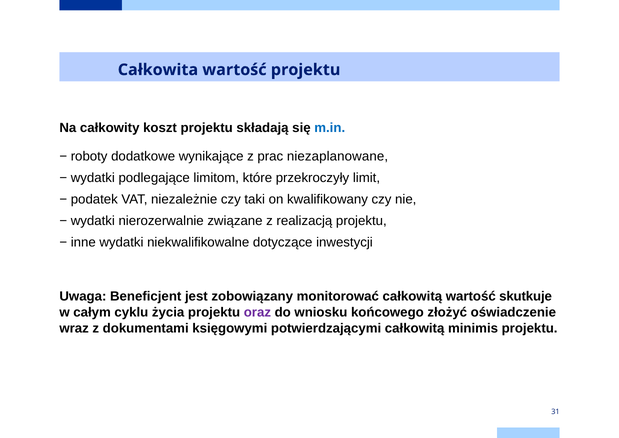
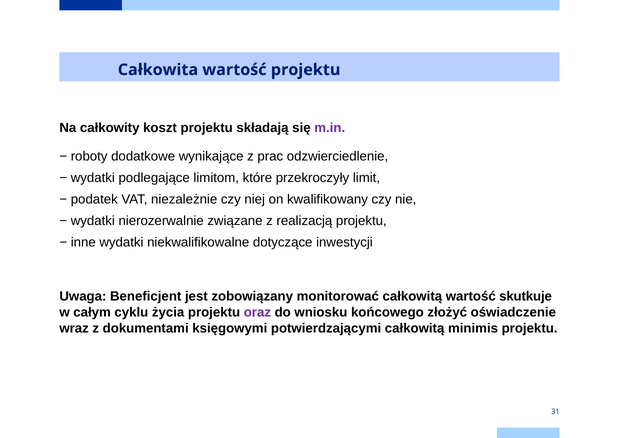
m.in colour: blue -> purple
niezaplanowane: niezaplanowane -> odzwierciedlenie
taki: taki -> niej
